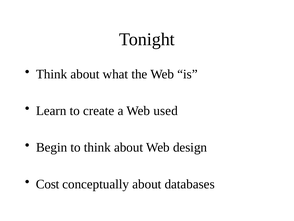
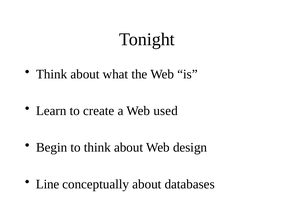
Cost: Cost -> Line
